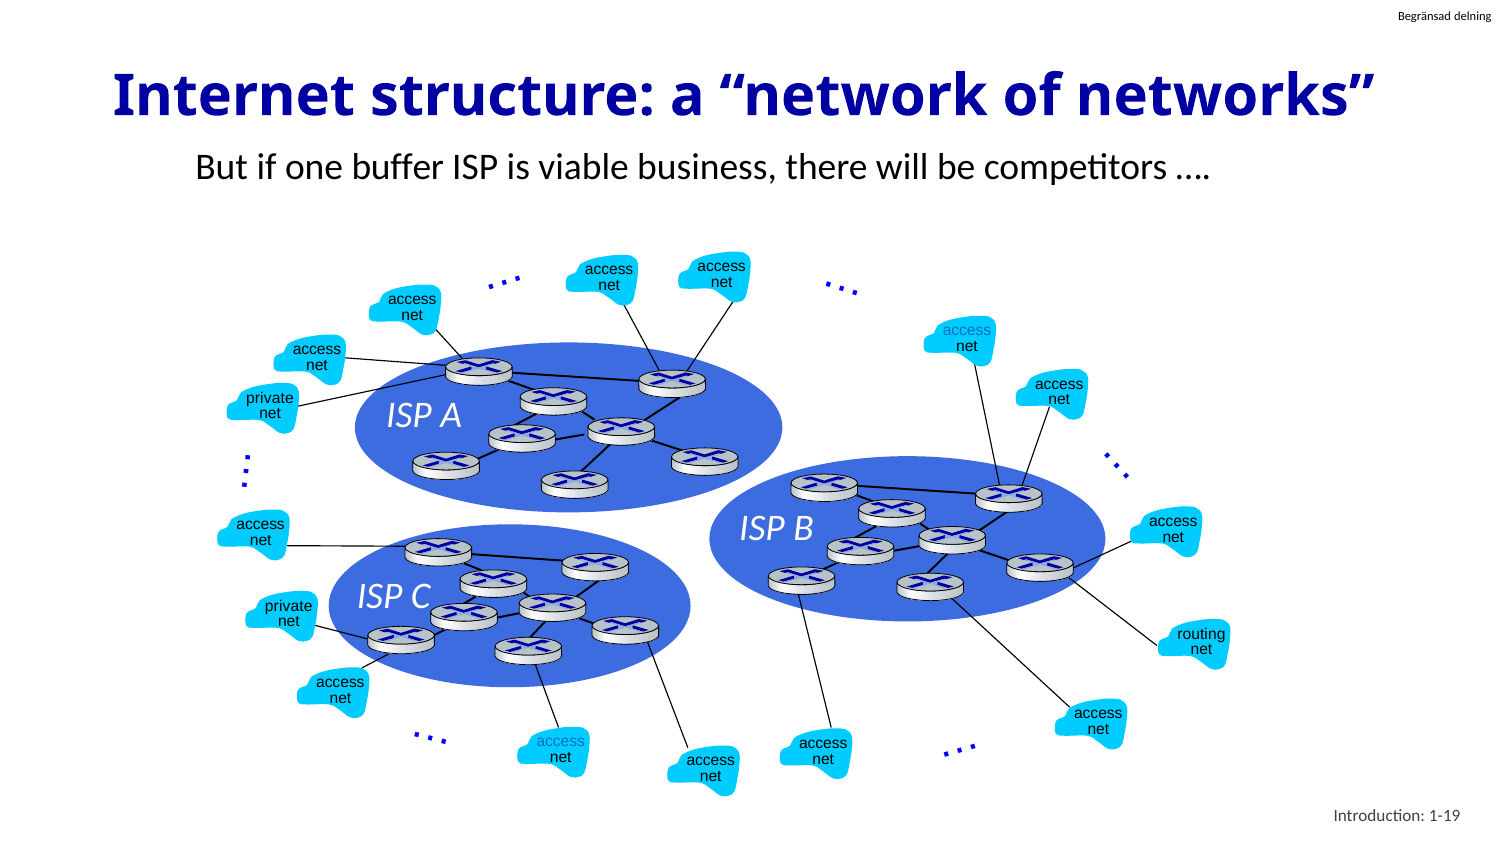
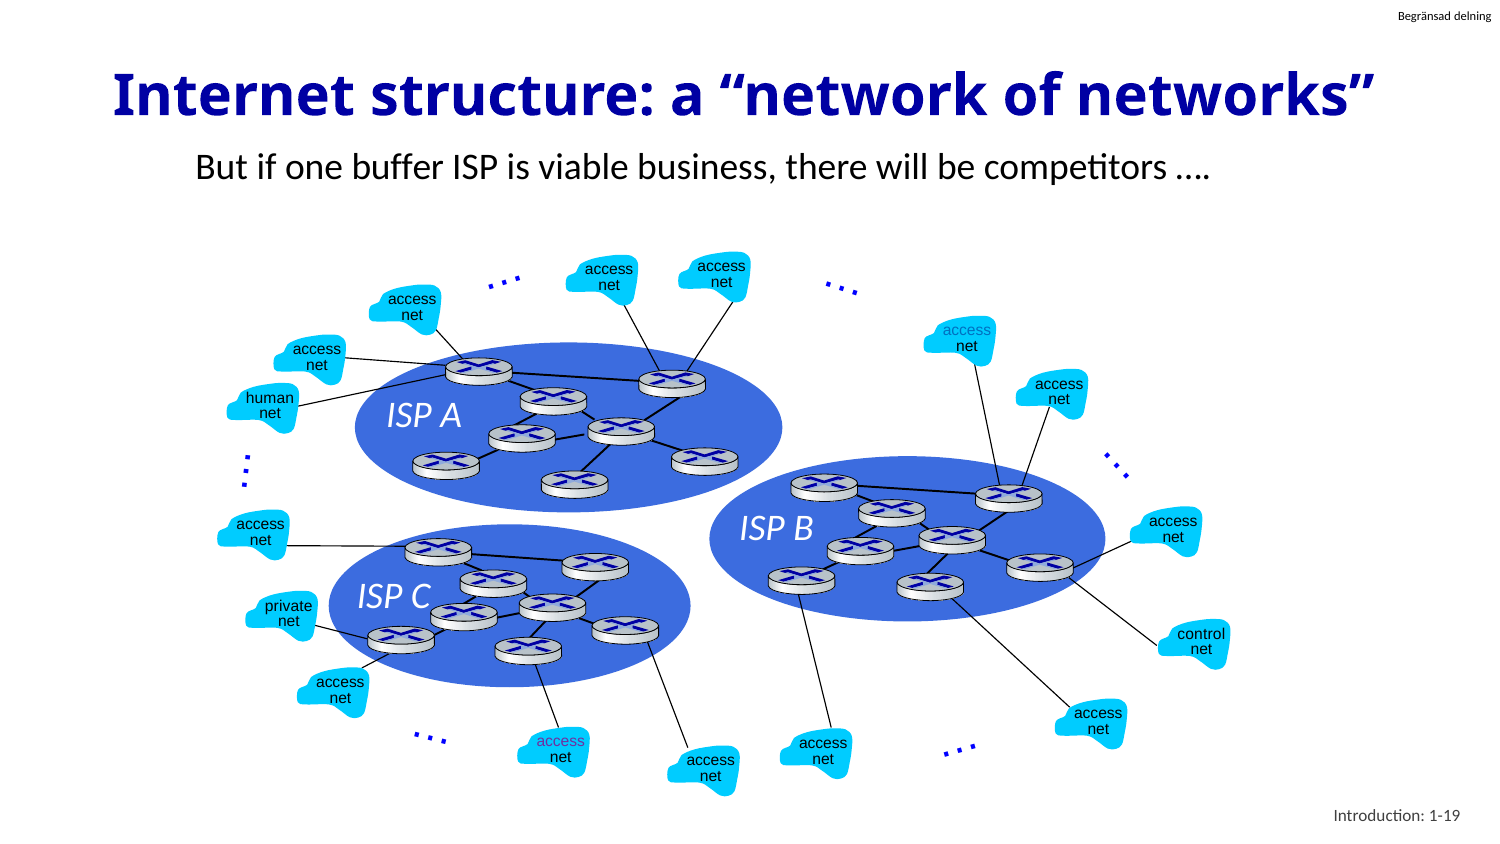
private at (270, 398): private -> human
routing: routing -> control
access at (561, 742) colour: blue -> purple
